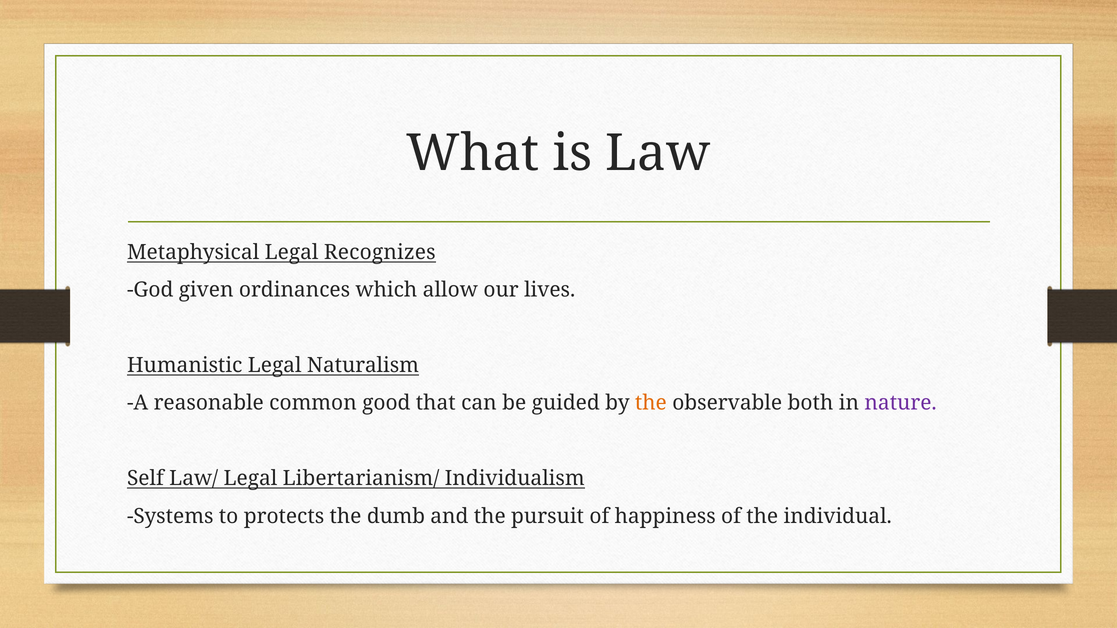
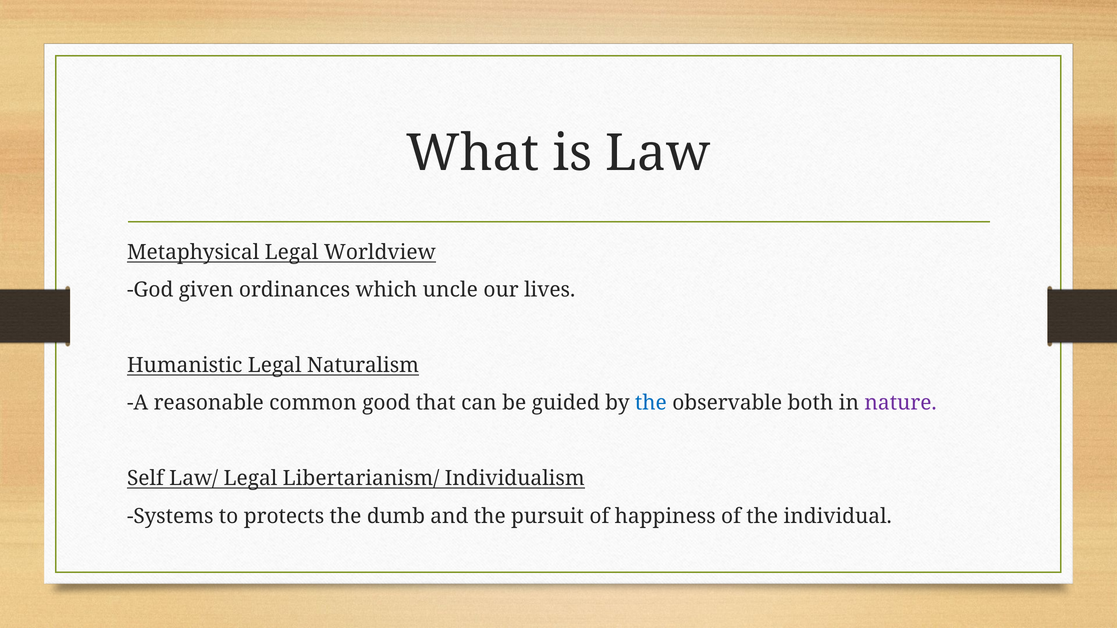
Recognizes: Recognizes -> Worldview
allow: allow -> uncle
the at (651, 403) colour: orange -> blue
